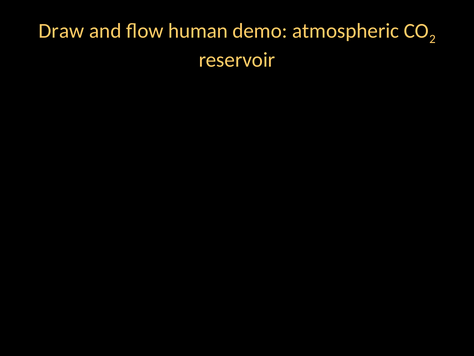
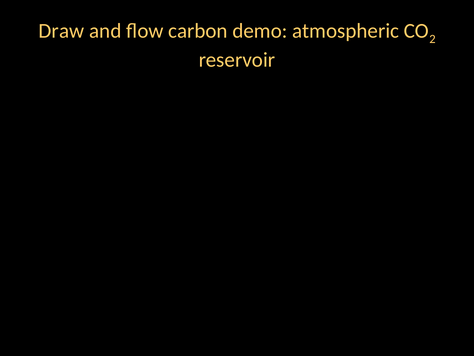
human: human -> carbon
